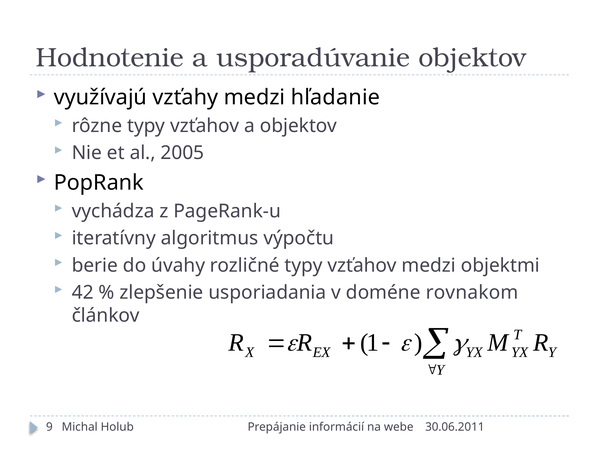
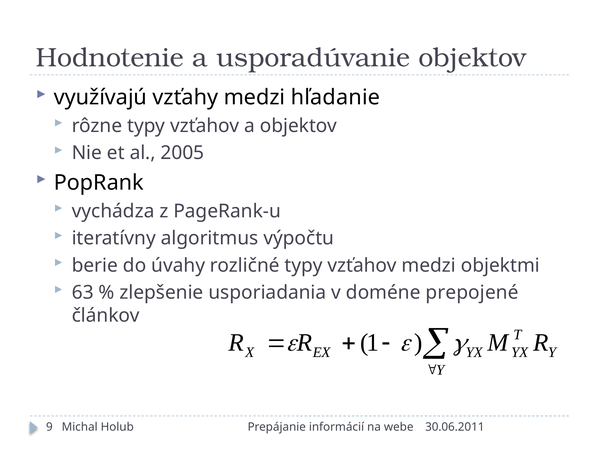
42: 42 -> 63
rovnakom: rovnakom -> prepojené
